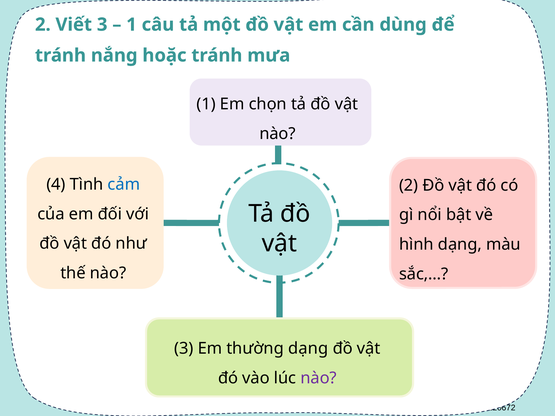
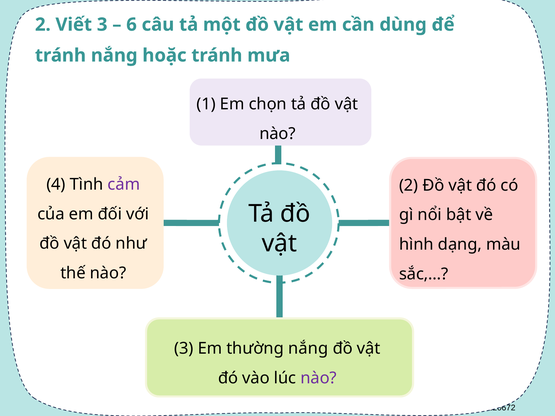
1 at (132, 25): 1 -> 6
cảm colour: blue -> purple
thường dạng: dạng -> nắng
